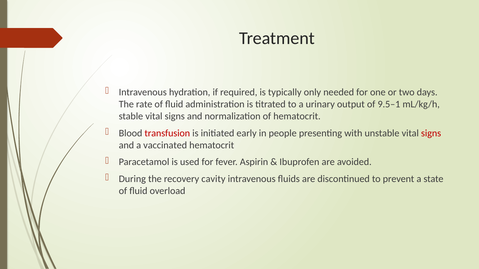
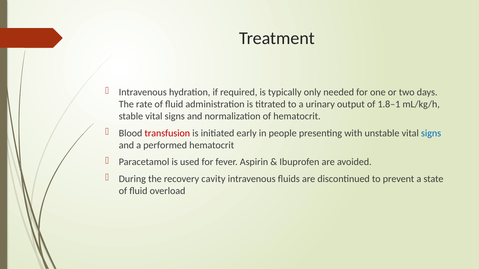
9.5–1: 9.5–1 -> 1.8–1
signs at (431, 133) colour: red -> blue
vaccinated: vaccinated -> performed
